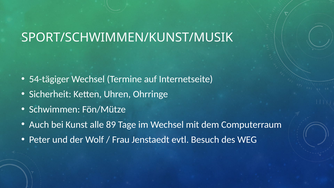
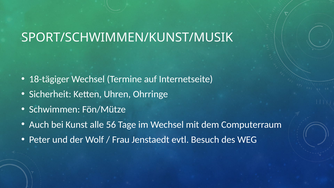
54-tägiger: 54-tägiger -> 18-tägiger
89: 89 -> 56
